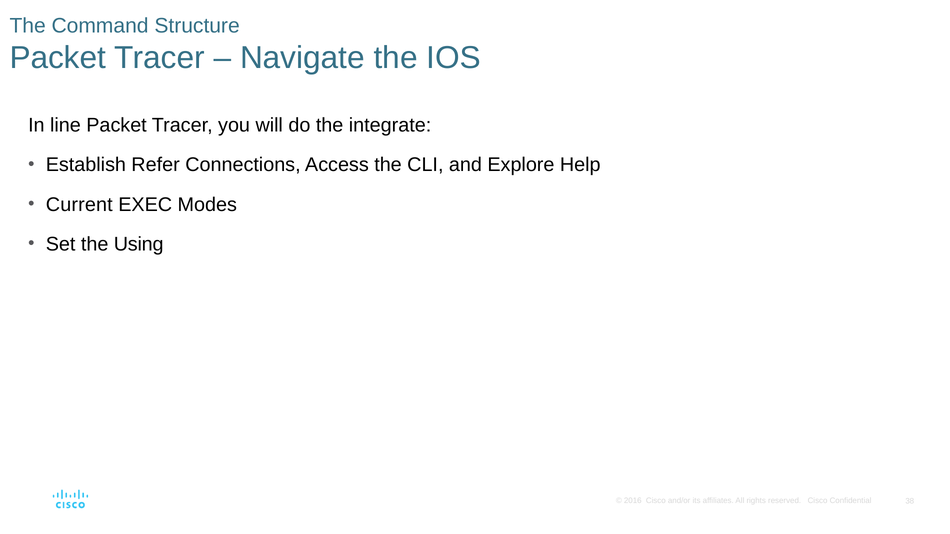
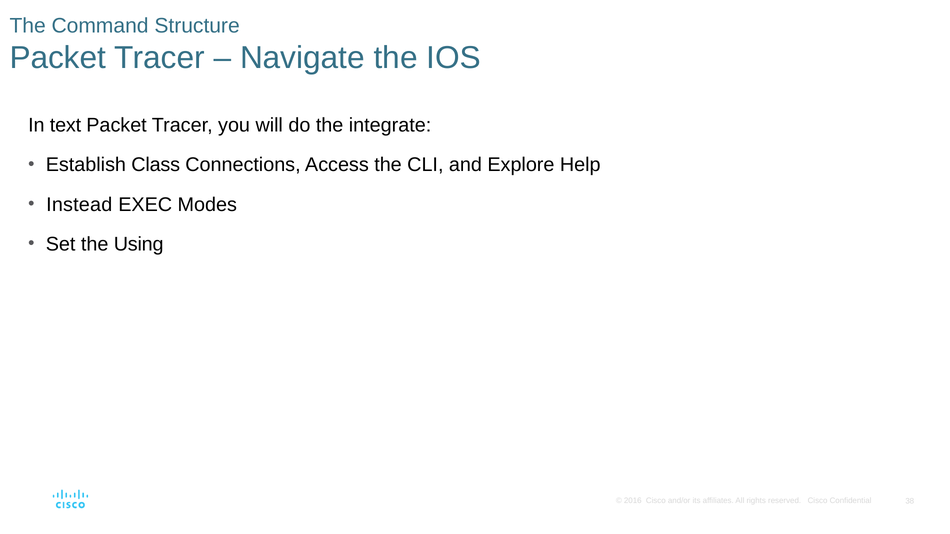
line: line -> text
Refer: Refer -> Class
Current: Current -> Instead
